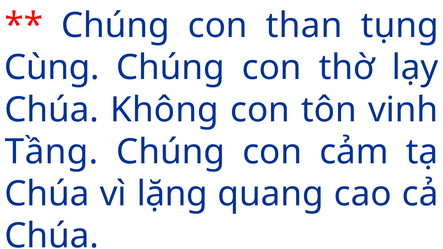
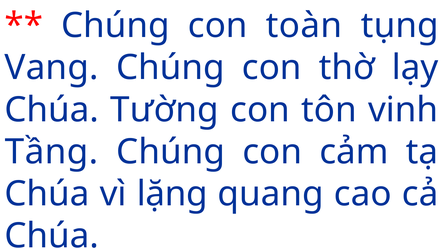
than: than -> toàn
Cùng: Cùng -> Vang
Không: Không -> Tường
